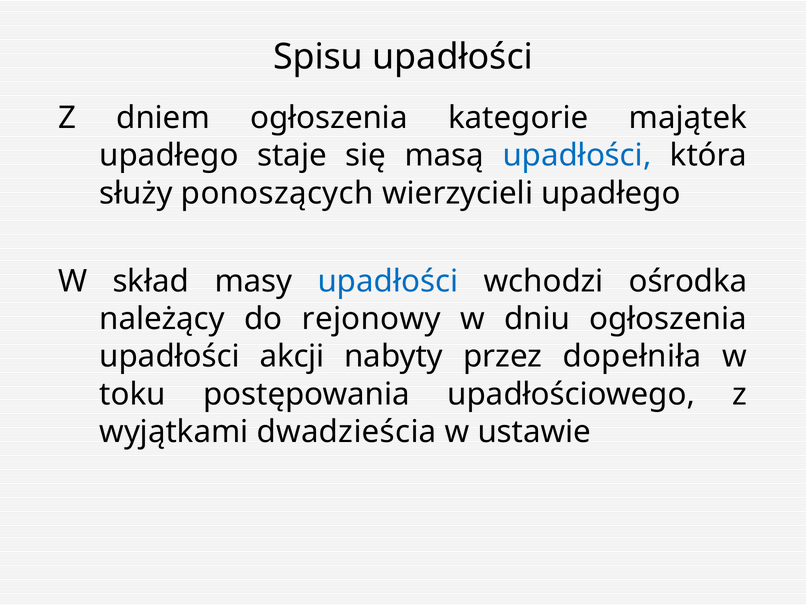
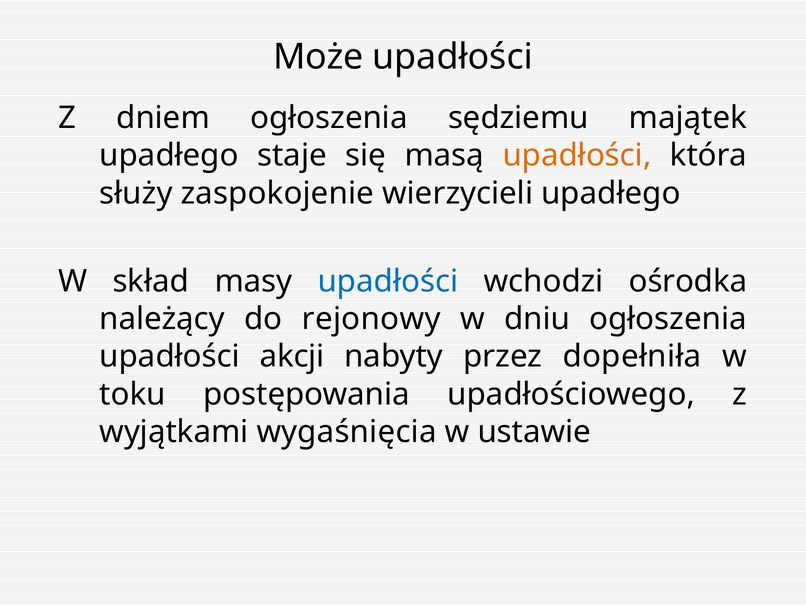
Spisu: Spisu -> Może
kategorie: kategorie -> sędziemu
upadłości at (577, 155) colour: blue -> orange
ponoszących: ponoszących -> zaspokojenie
dwadzieścia: dwadzieścia -> wygaśnięcia
